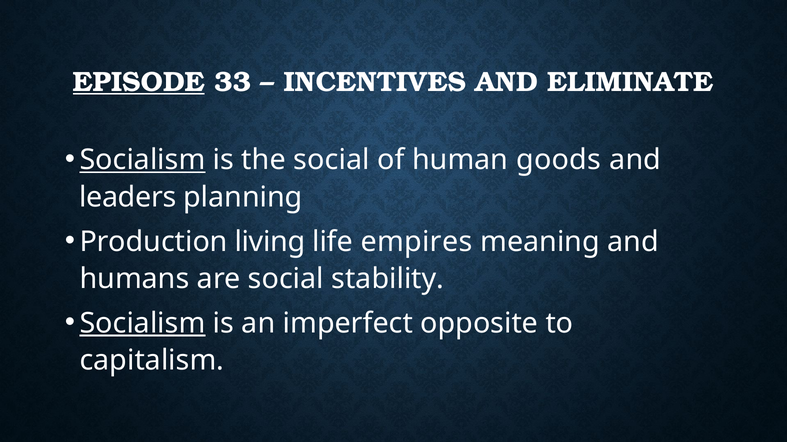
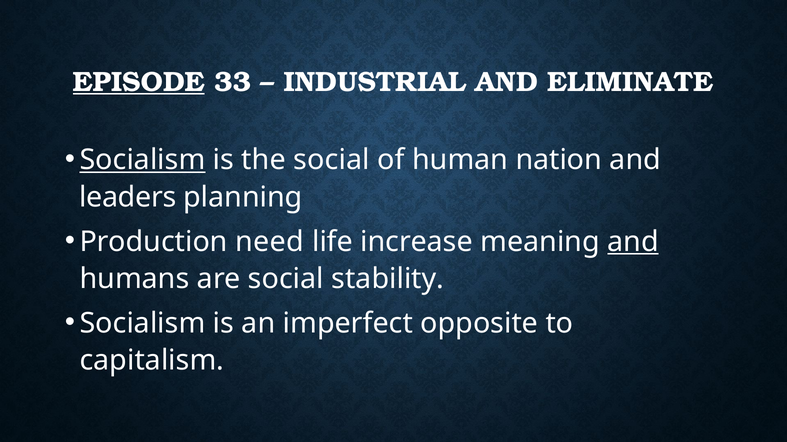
INCENTIVES: INCENTIVES -> INDUSTRIAL
goods: goods -> nation
living: living -> need
empires: empires -> increase
and at (633, 242) underline: none -> present
Socialism at (143, 324) underline: present -> none
